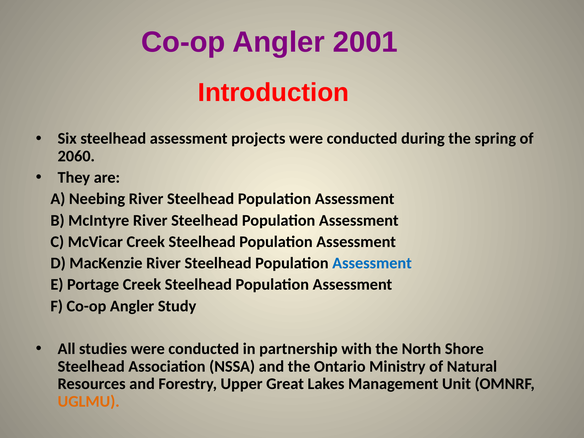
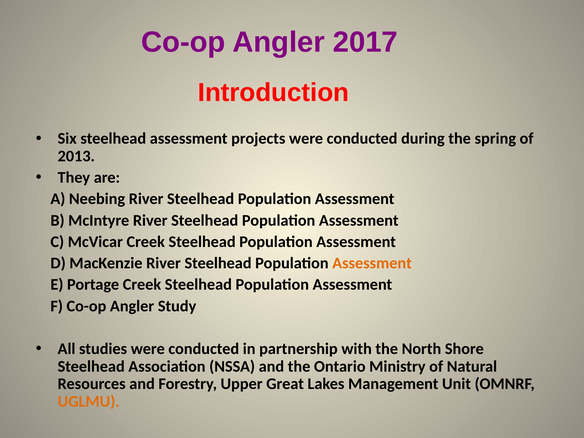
2001: 2001 -> 2017
2060: 2060 -> 2013
Assessment at (372, 263) colour: blue -> orange
